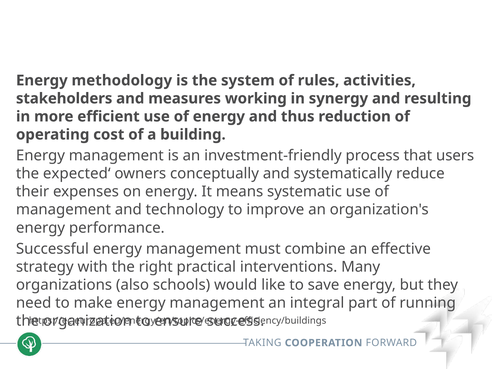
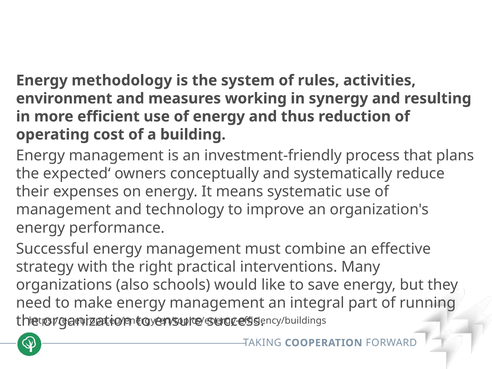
stakeholders: stakeholders -> environment
users: users -> plans
